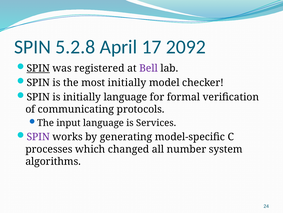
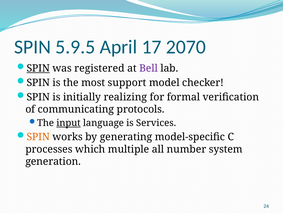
5.2.8: 5.2.8 -> 5.9.5
2092: 2092 -> 2070
most initially: initially -> support
initially language: language -> realizing
input underline: none -> present
SPIN at (38, 136) colour: purple -> orange
changed: changed -> multiple
algorithms: algorithms -> generation
